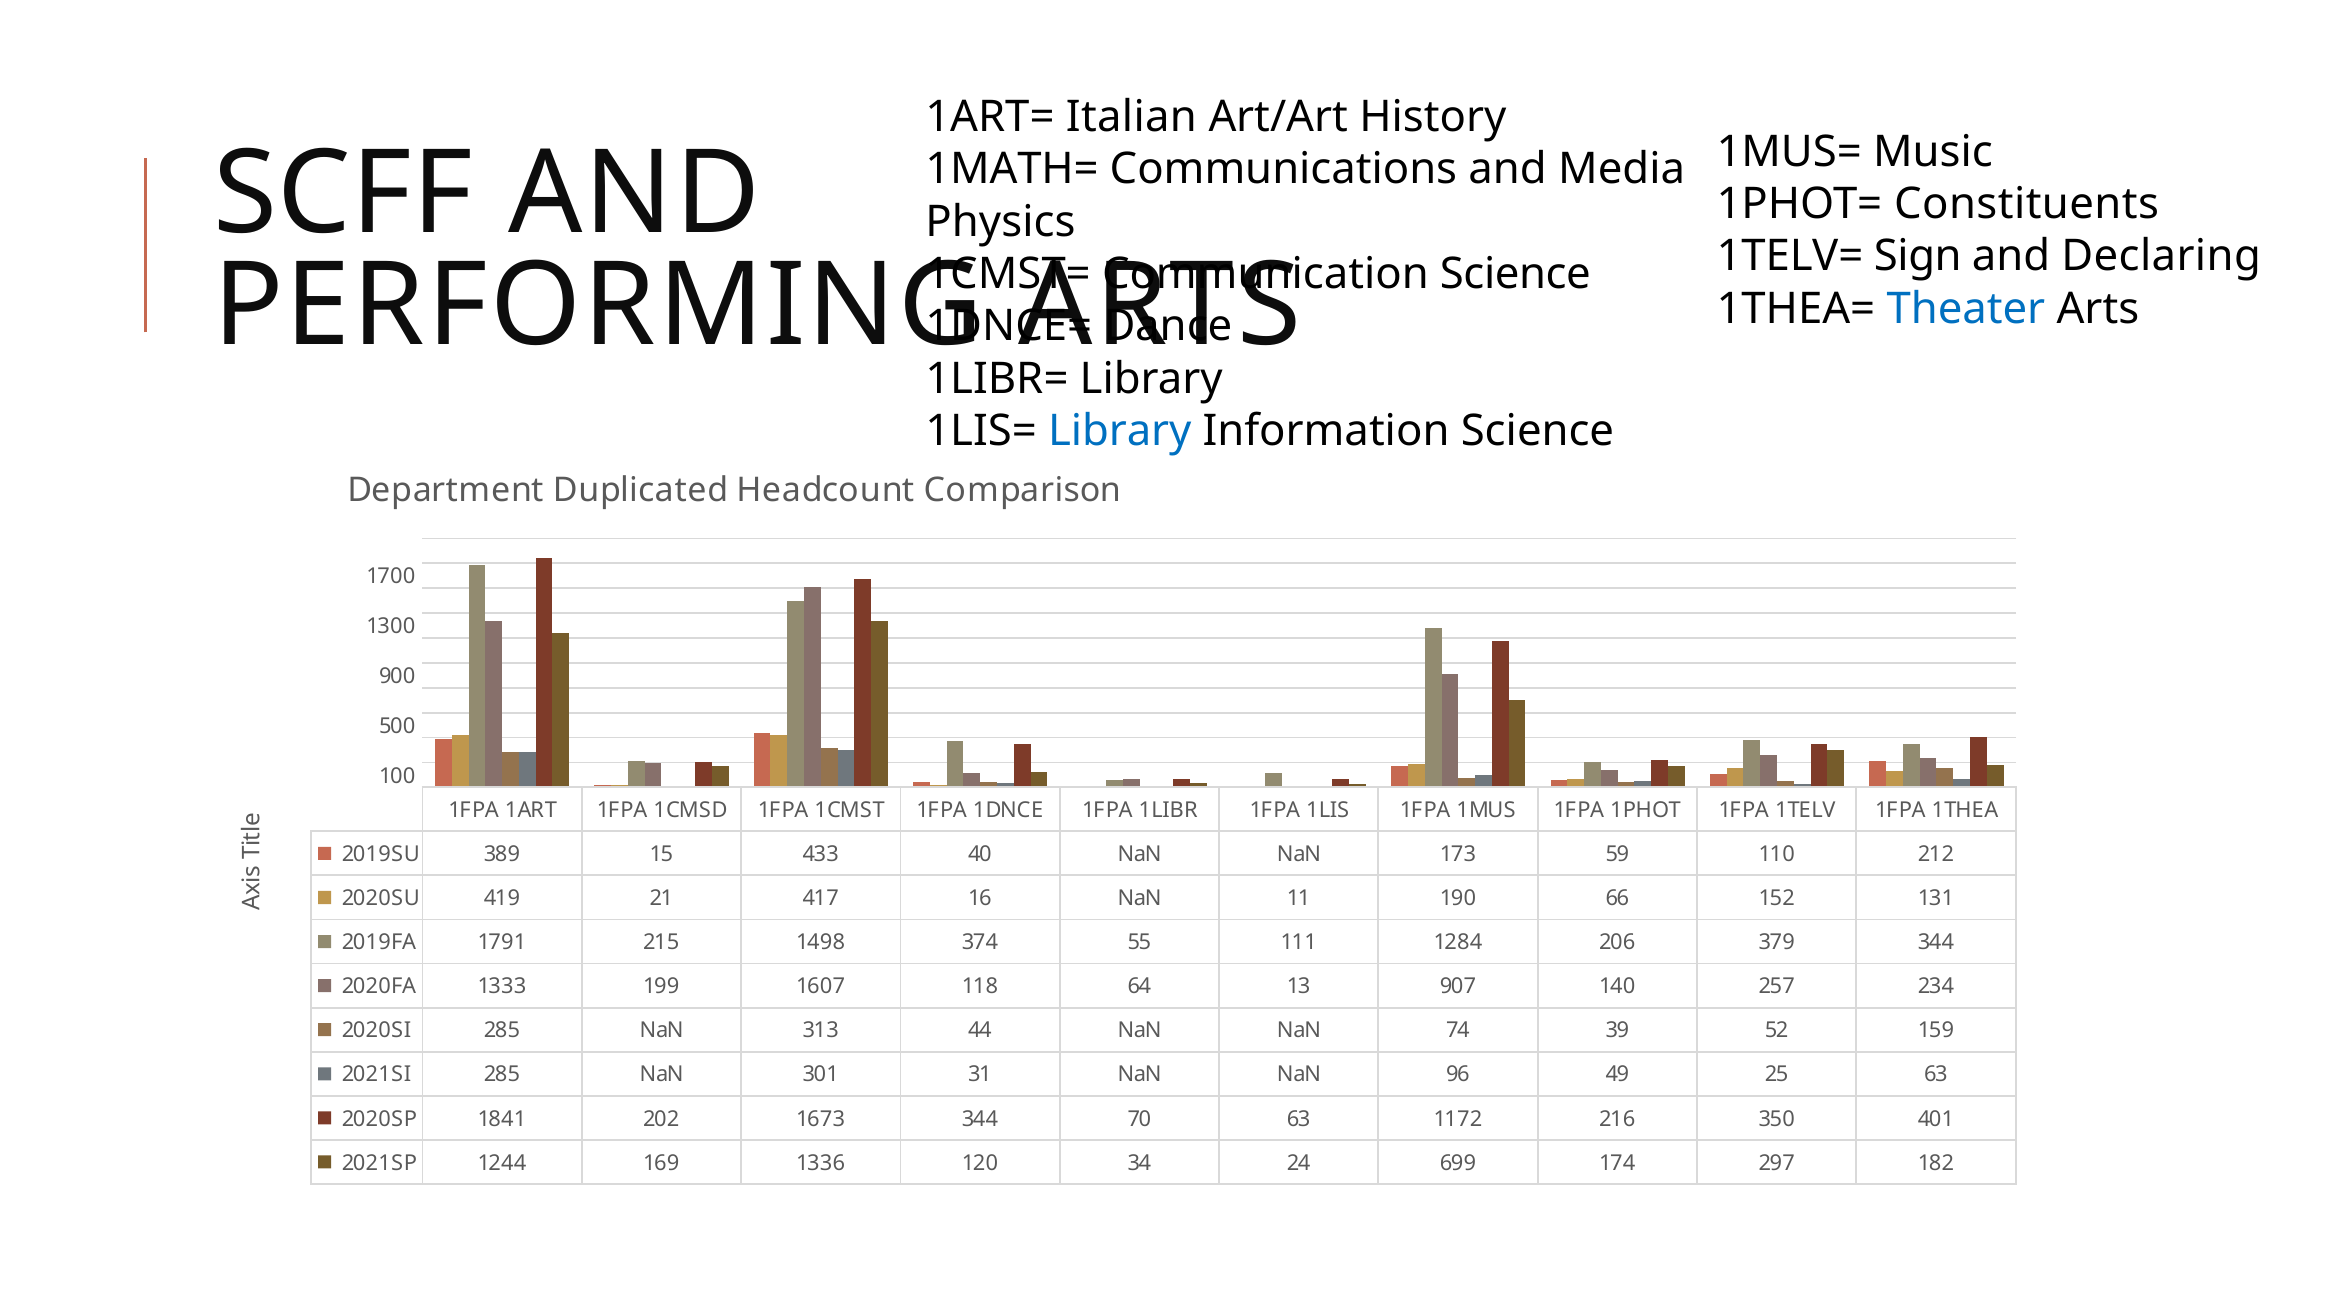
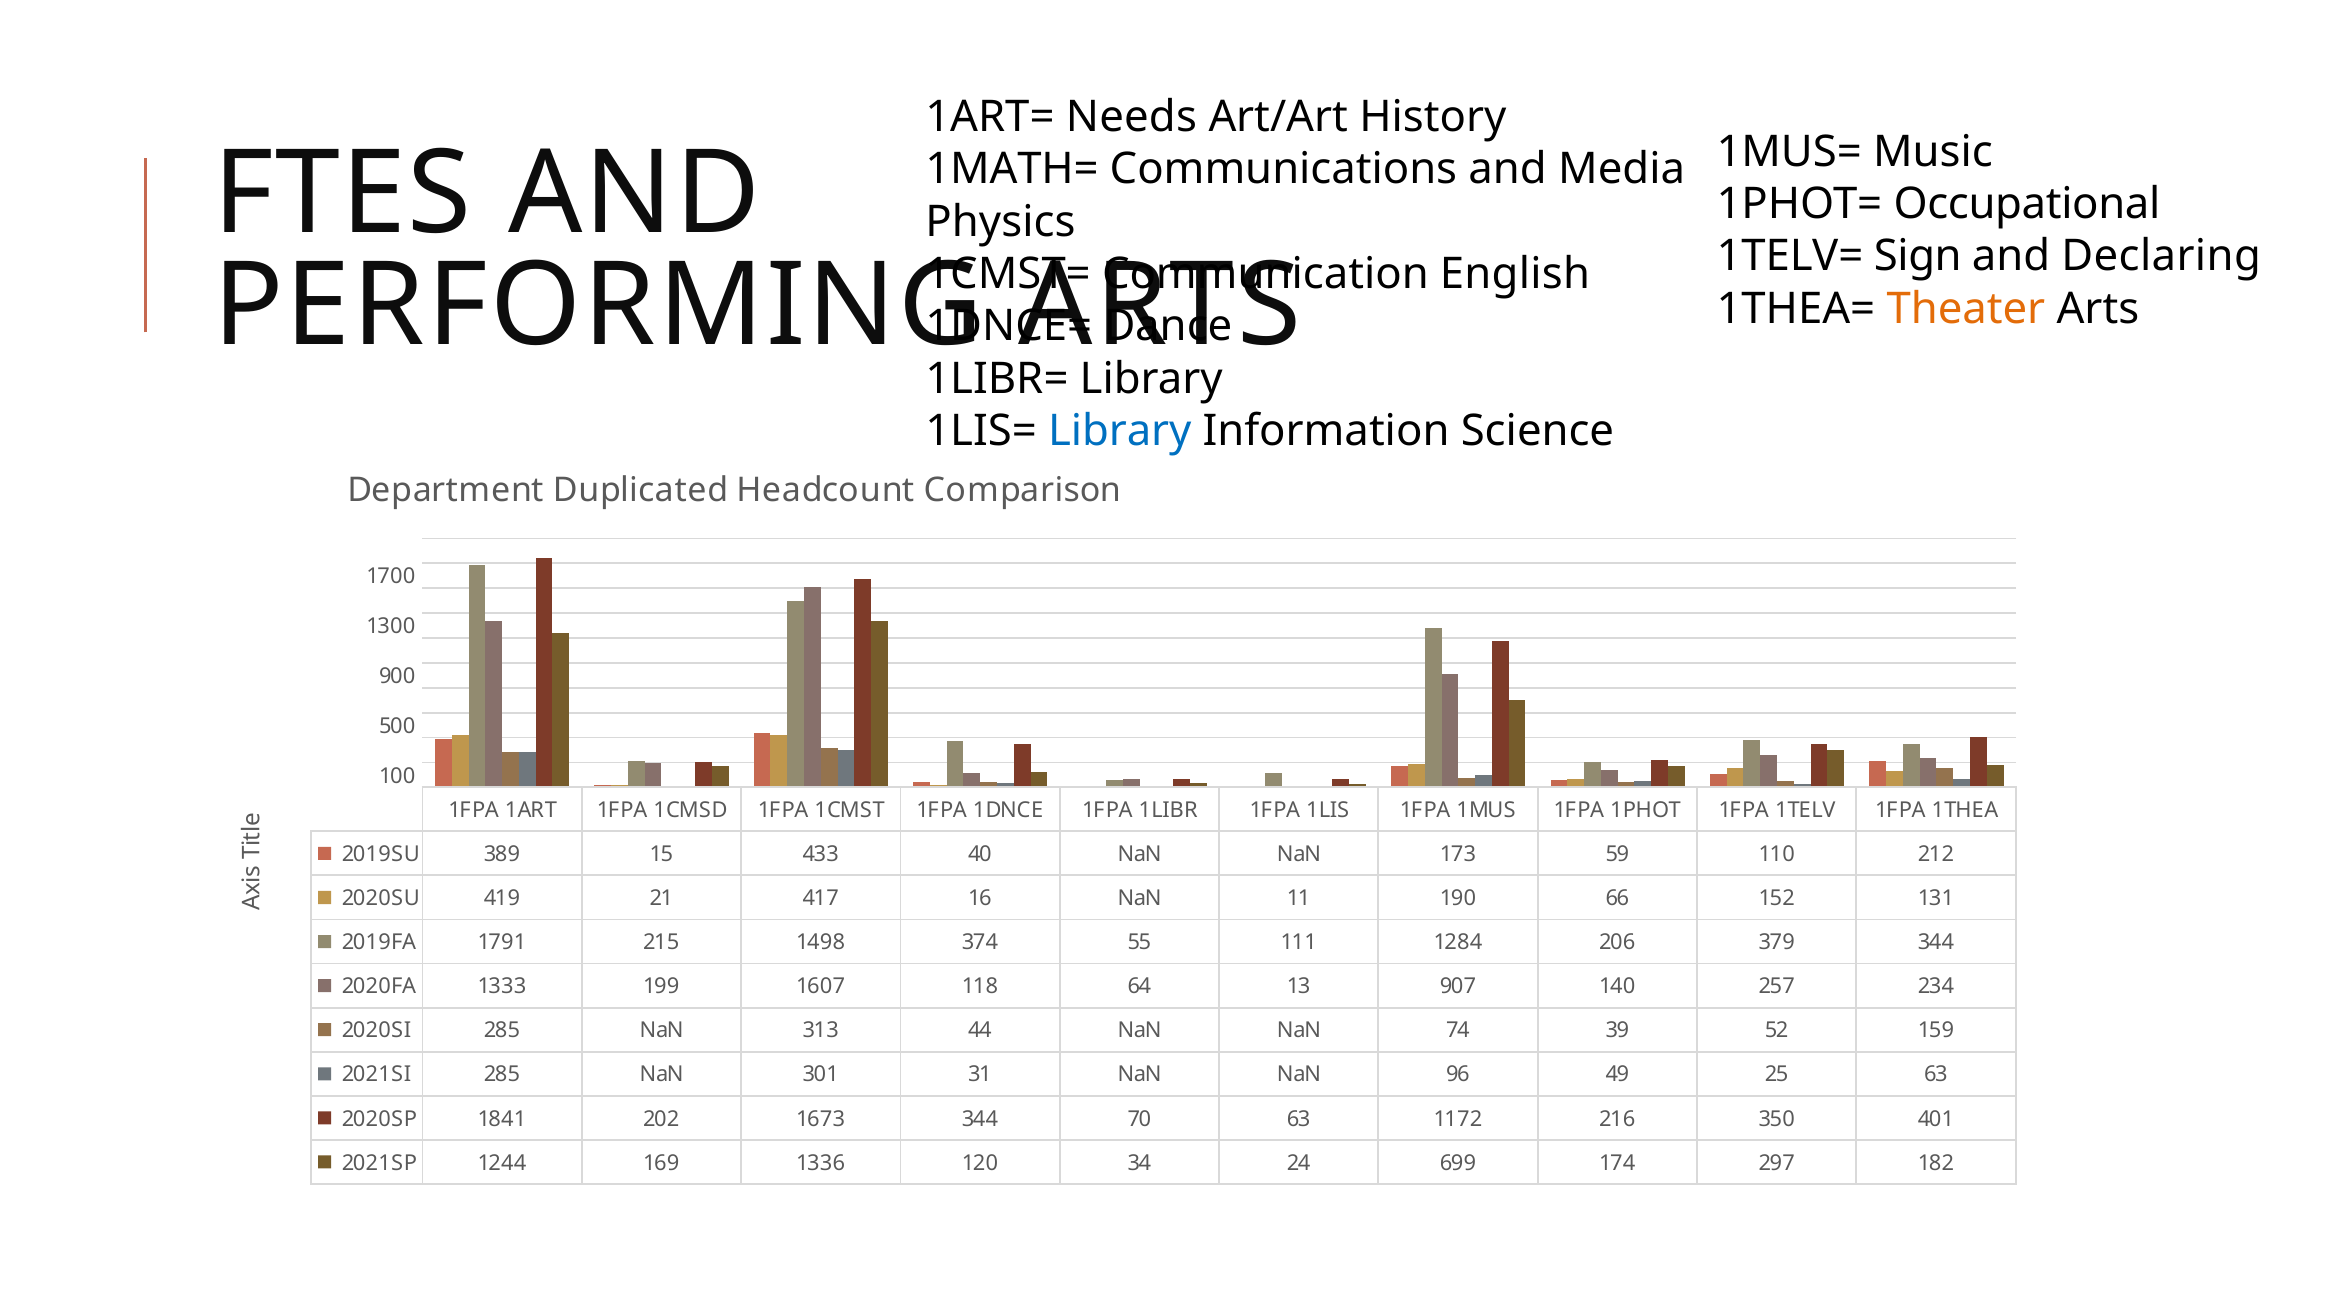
Italian: Italian -> Needs
SCFF: SCFF -> FTES
Constituents: Constituents -> Occupational
Science at (1515, 274): Science -> English
Theater colour: blue -> orange
